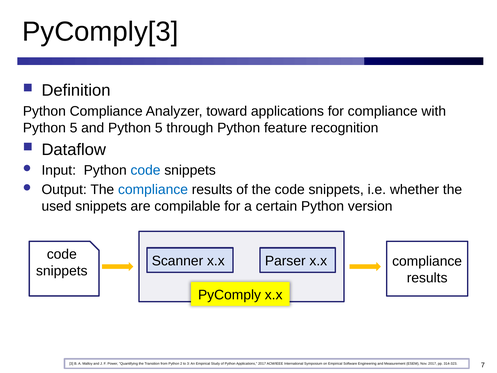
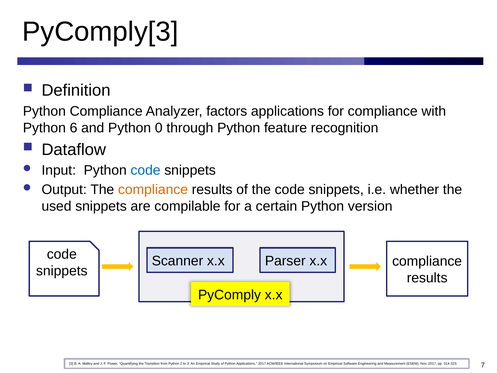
toward: toward -> factors
5 at (74, 128): 5 -> 6
and Python 5: 5 -> 0
compliance at (153, 190) colour: blue -> orange
